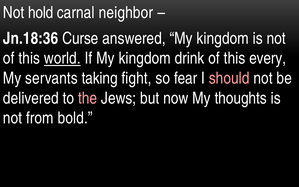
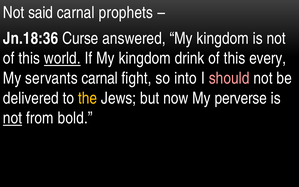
hold: hold -> said
neighbor: neighbor -> prophets
servants taking: taking -> carnal
fear: fear -> into
the colour: pink -> yellow
thoughts: thoughts -> perverse
not at (13, 118) underline: none -> present
